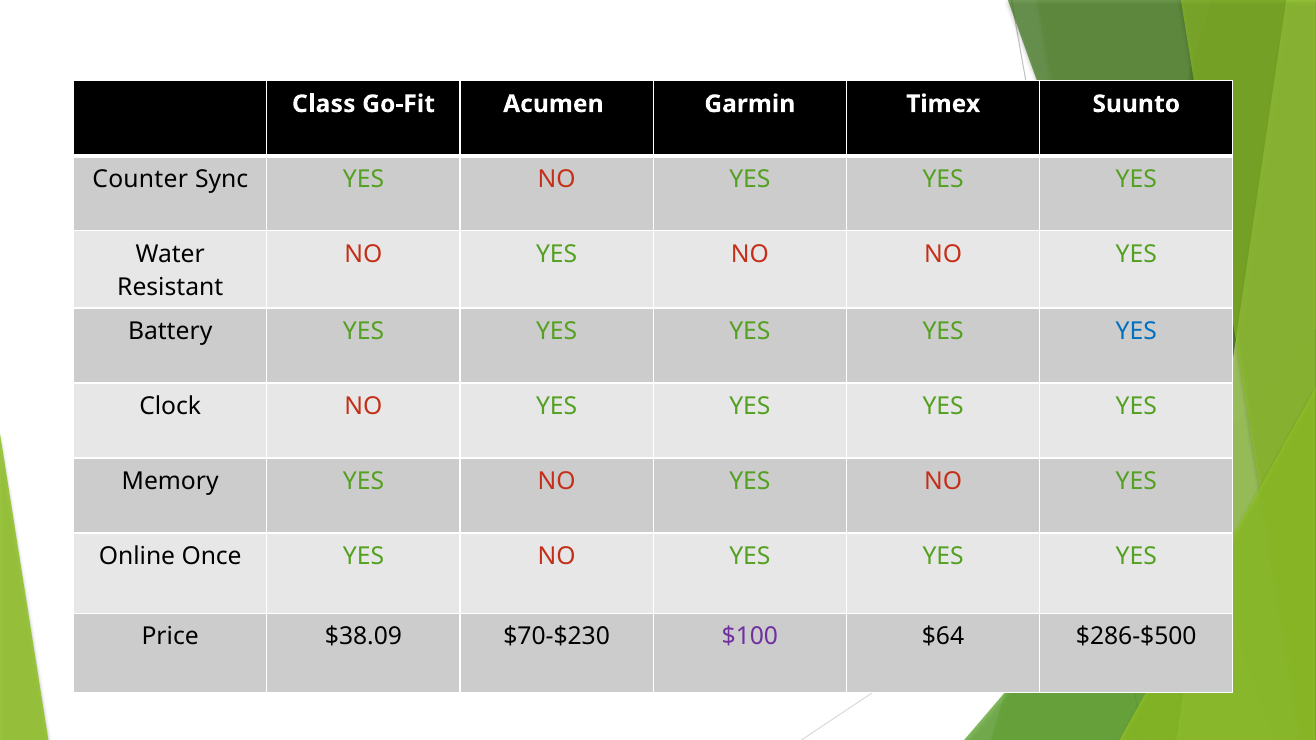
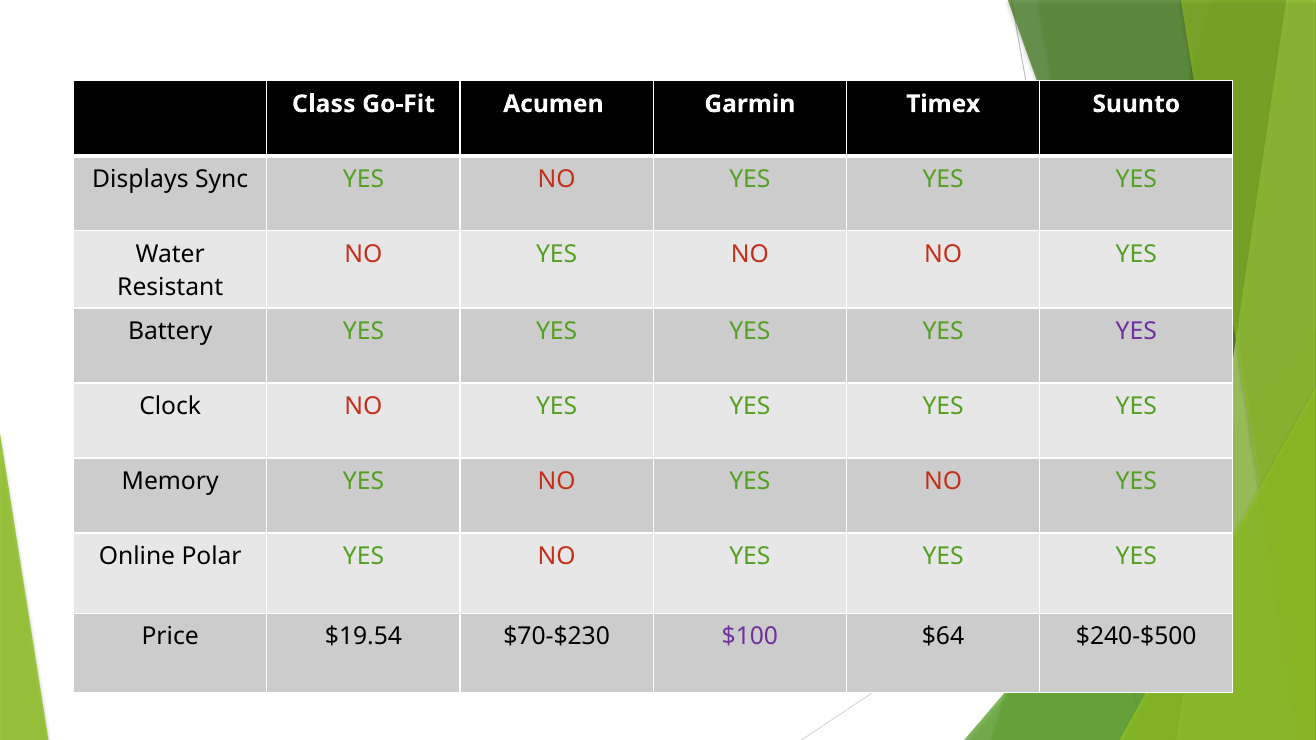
Counter: Counter -> Displays
YES at (1136, 331) colour: blue -> purple
Once: Once -> Polar
$38.09: $38.09 -> $19.54
$286-$500: $286-$500 -> $240-$500
